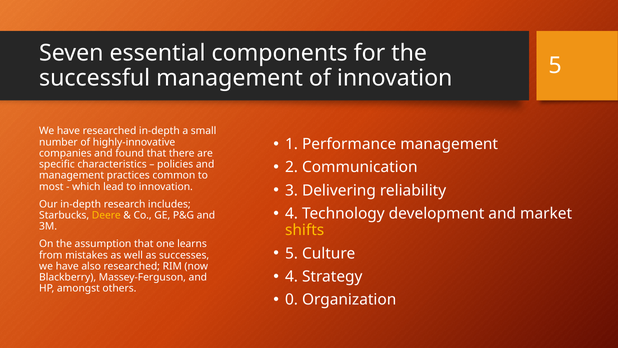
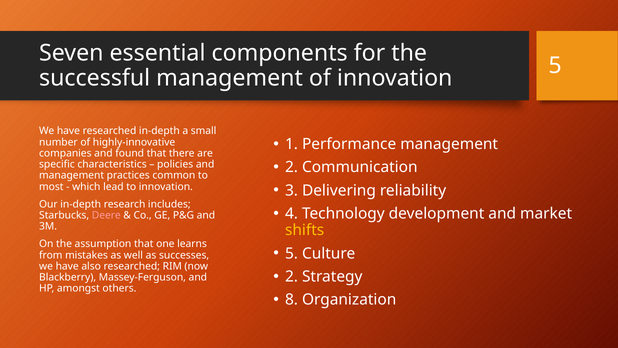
Deere colour: yellow -> pink
4 at (292, 276): 4 -> 2
0: 0 -> 8
